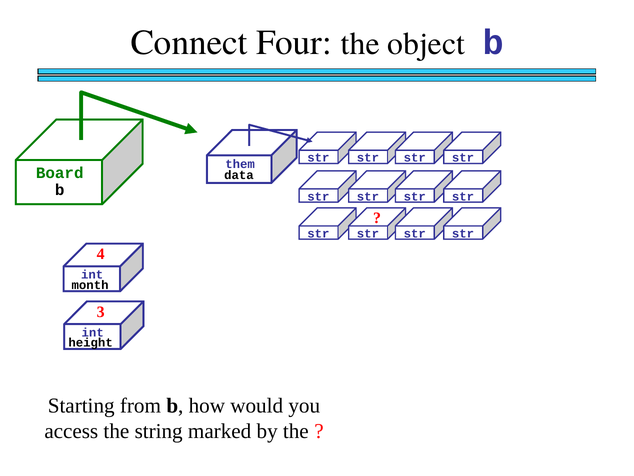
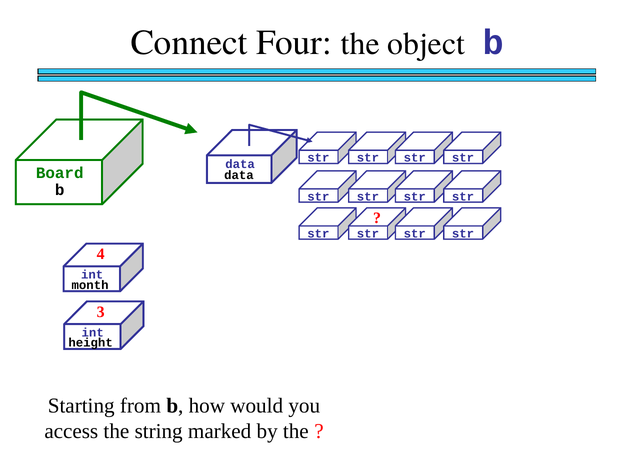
them at (240, 164): them -> data
